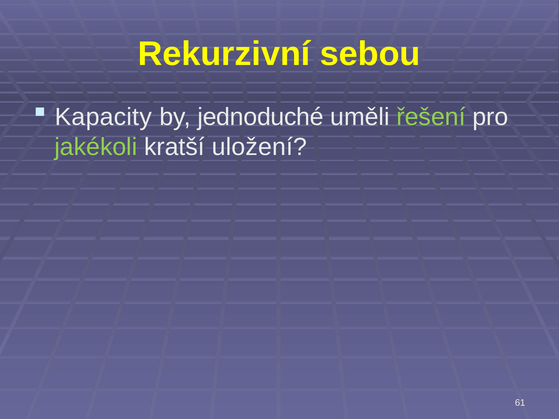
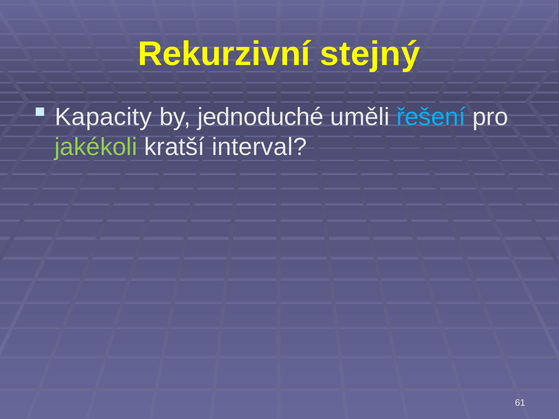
sebou: sebou -> stejný
řešení colour: light green -> light blue
uložení: uložení -> interval
